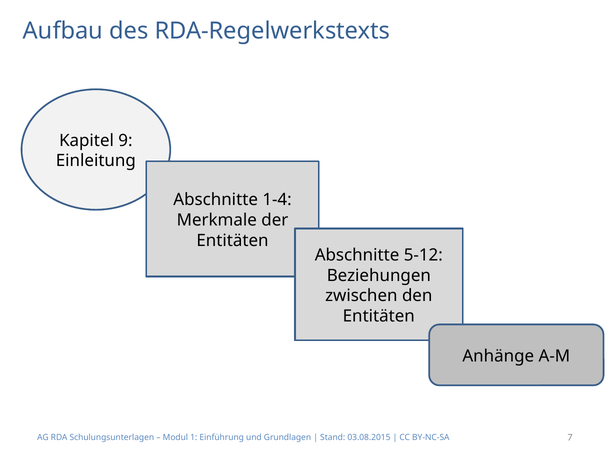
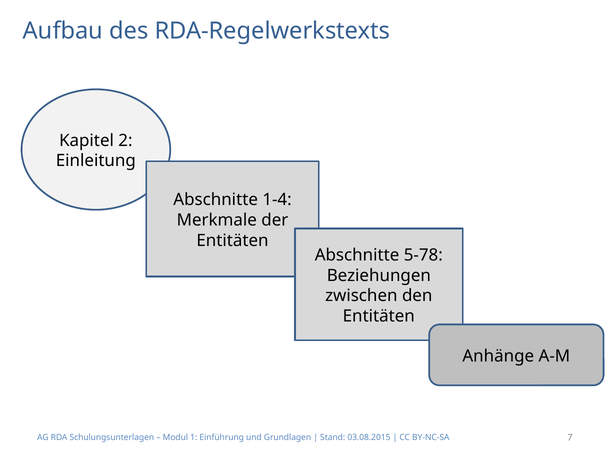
9: 9 -> 2
5-12: 5-12 -> 5-78
